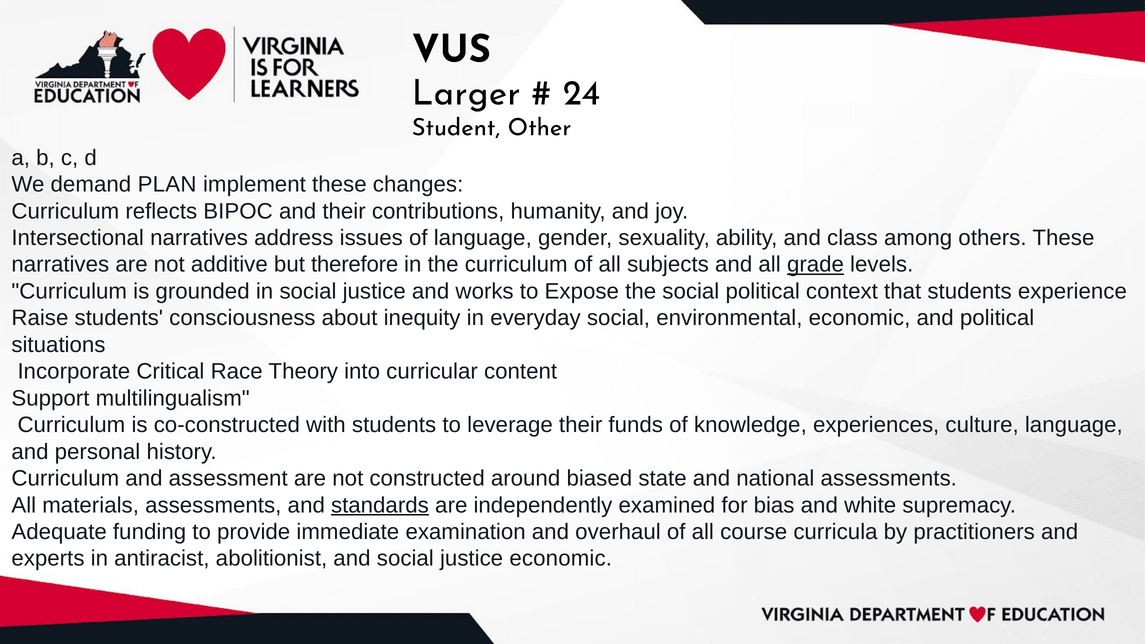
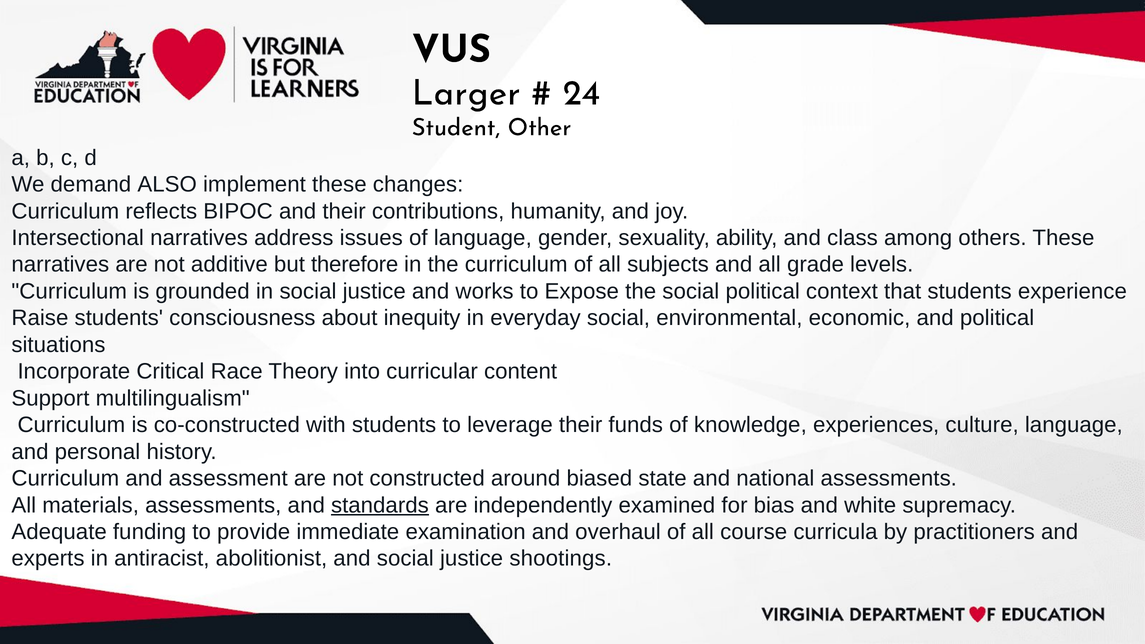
PLAN: PLAN -> ALSO
grade underline: present -> none
justice economic: economic -> shootings
